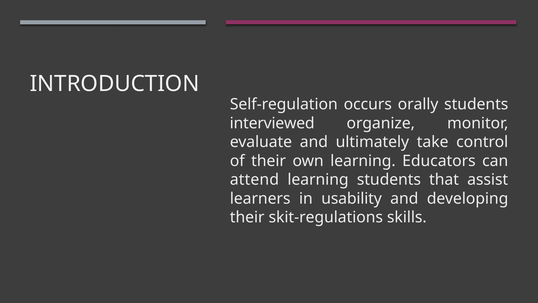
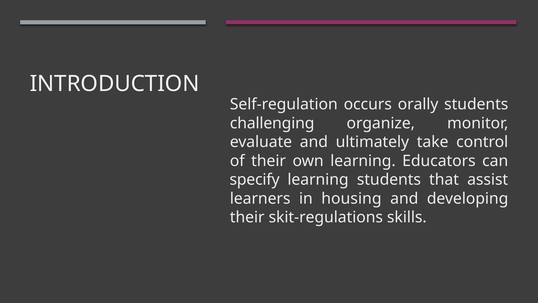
interviewed: interviewed -> challenging
attend: attend -> specify
usability: usability -> housing
